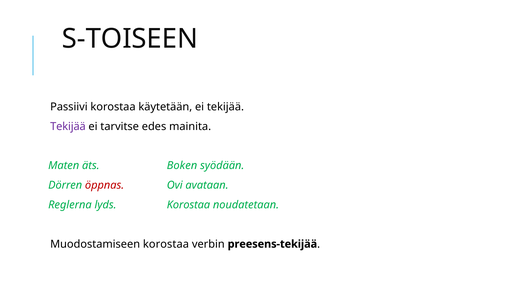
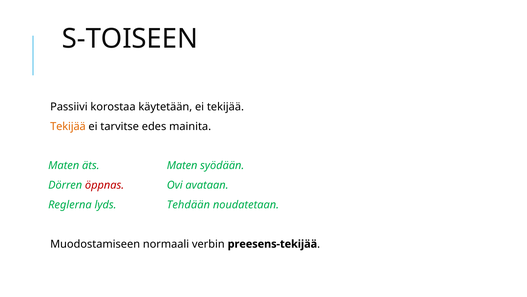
Tekijää at (68, 126) colour: purple -> orange
äts Boken: Boken -> Maten
lyds Korostaa: Korostaa -> Tehdään
Muodostamiseen korostaa: korostaa -> normaali
